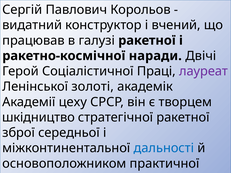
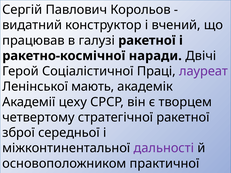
золоті: золоті -> мають
шкідництво: шкідництво -> четвертому
дальності colour: blue -> purple
